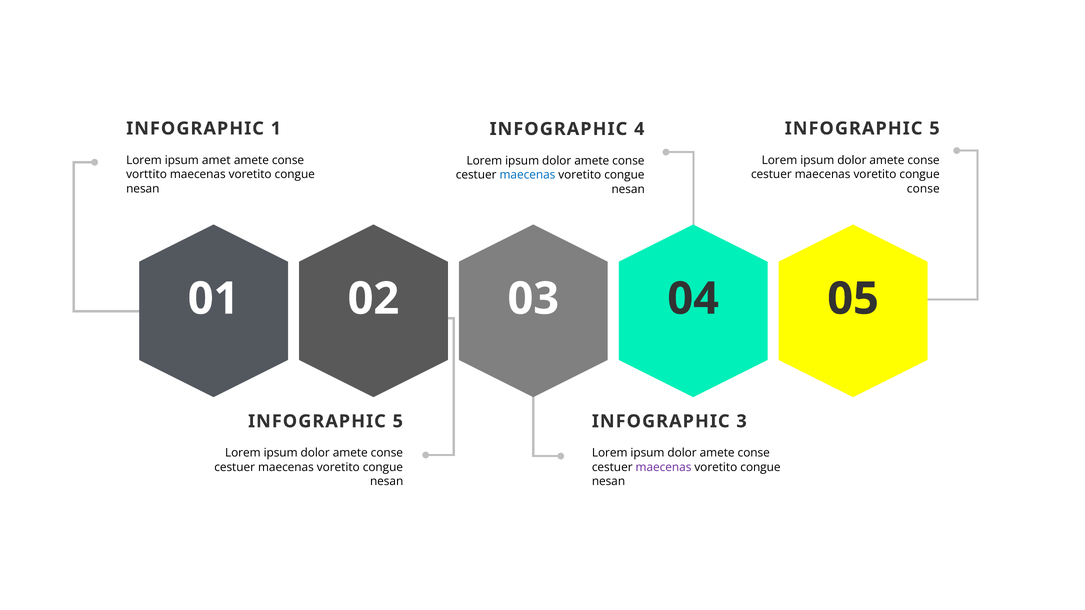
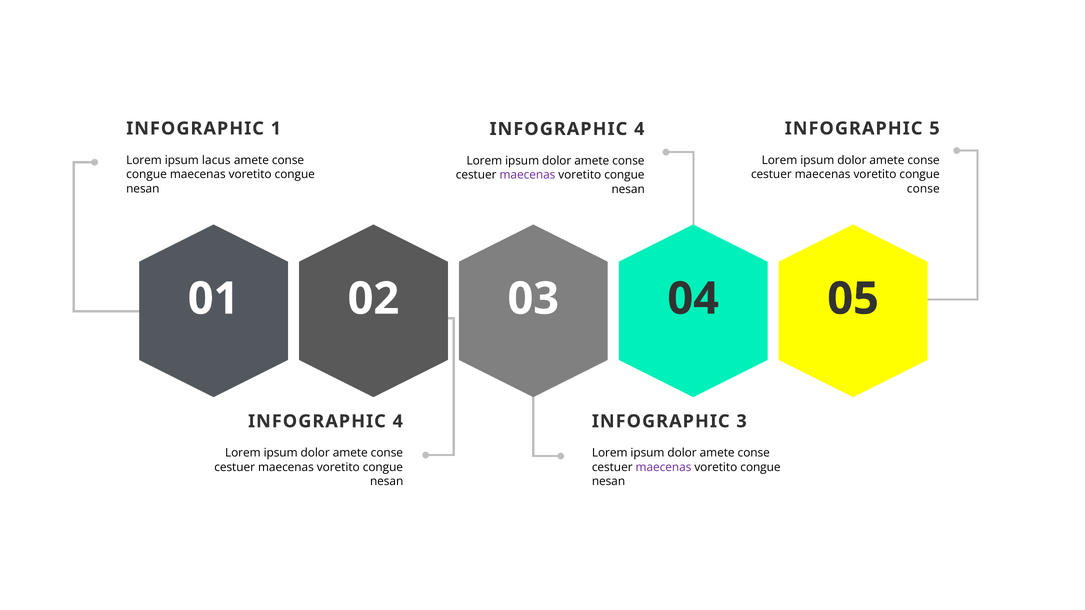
amet: amet -> lacus
vorttito at (147, 175): vorttito -> congue
maecenas at (527, 175) colour: blue -> purple
5 at (398, 422): 5 -> 4
